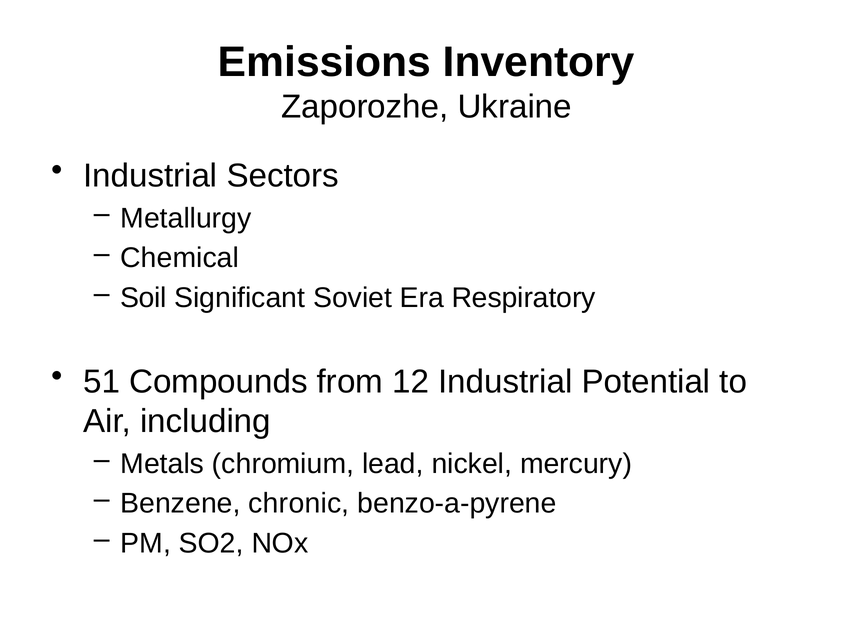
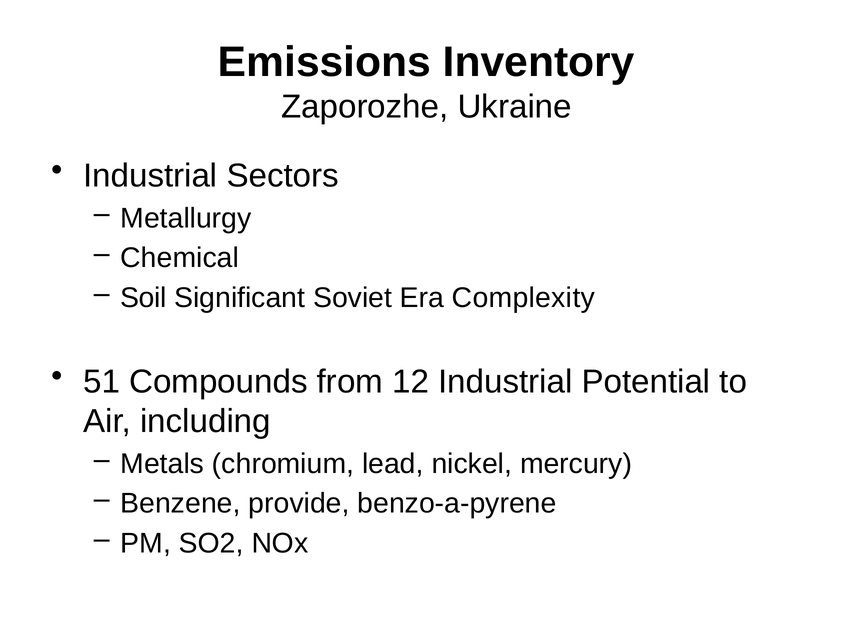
Respiratory: Respiratory -> Complexity
chronic: chronic -> provide
